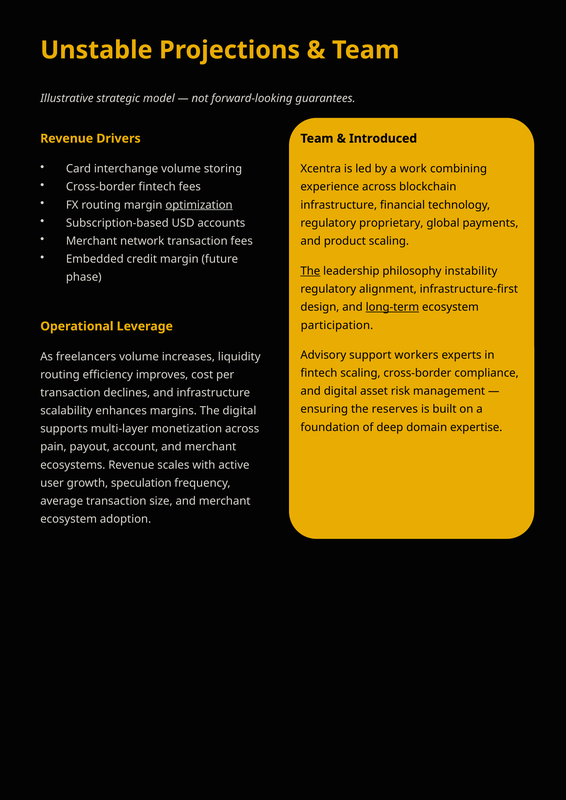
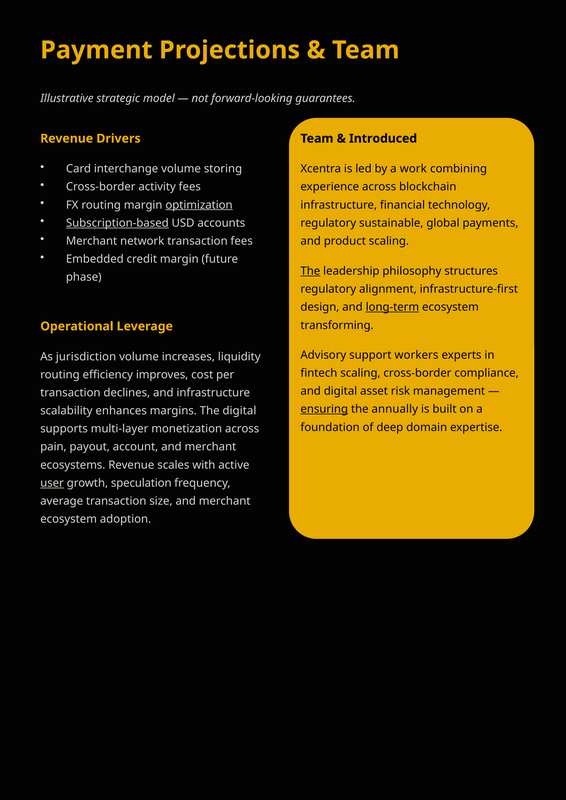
Unstable: Unstable -> Payment
Cross-border fintech: fintech -> activity
Subscription-based underline: none -> present
proprietary: proprietary -> sustainable
instability: instability -> structures
participation: participation -> transforming
freelancers: freelancers -> jurisdiction
ensuring underline: none -> present
reserves: reserves -> annually
user underline: none -> present
